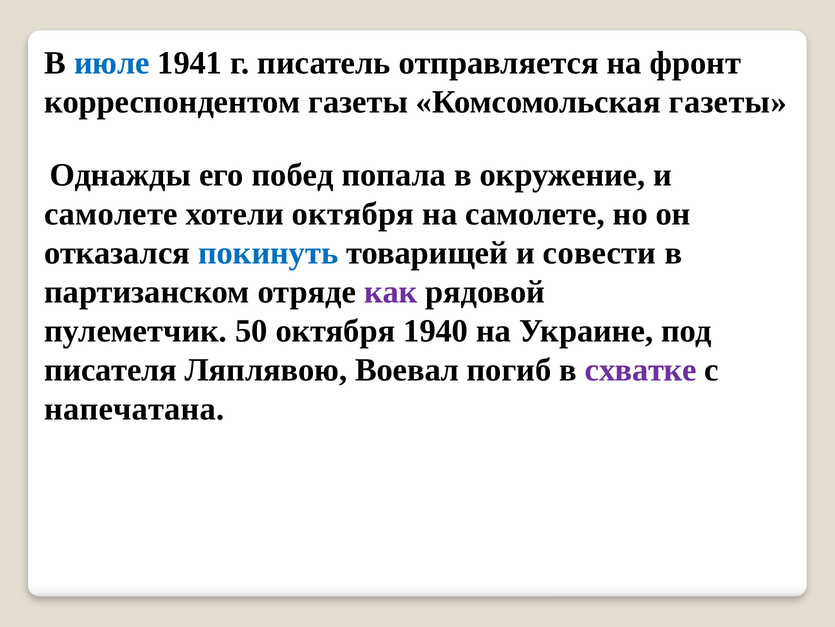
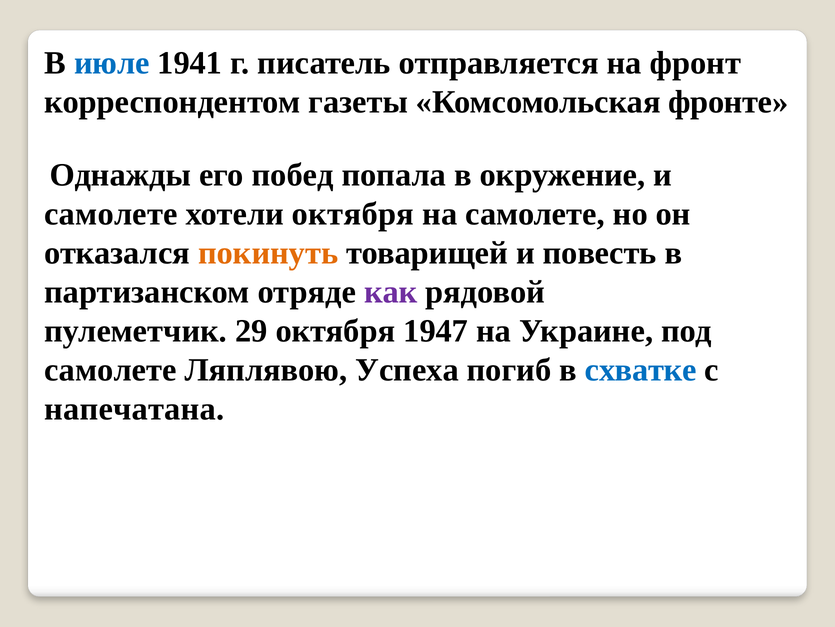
Комсомольская газеты: газеты -> фронте
покинуть colour: blue -> orange
совести: совести -> повесть
50: 50 -> 29
1940: 1940 -> 1947
писателя at (111, 370): писателя -> самолете
Воевал: Воевал -> Успеха
схватке colour: purple -> blue
